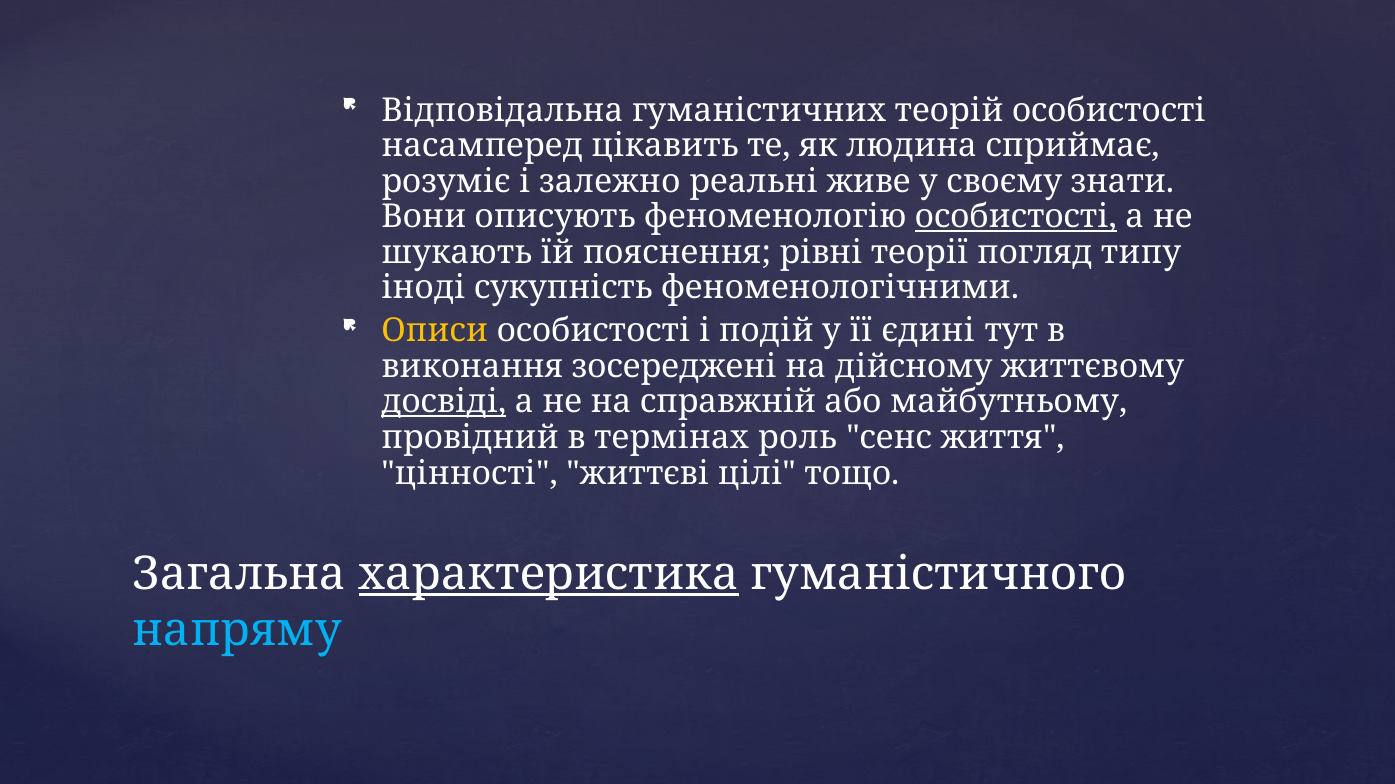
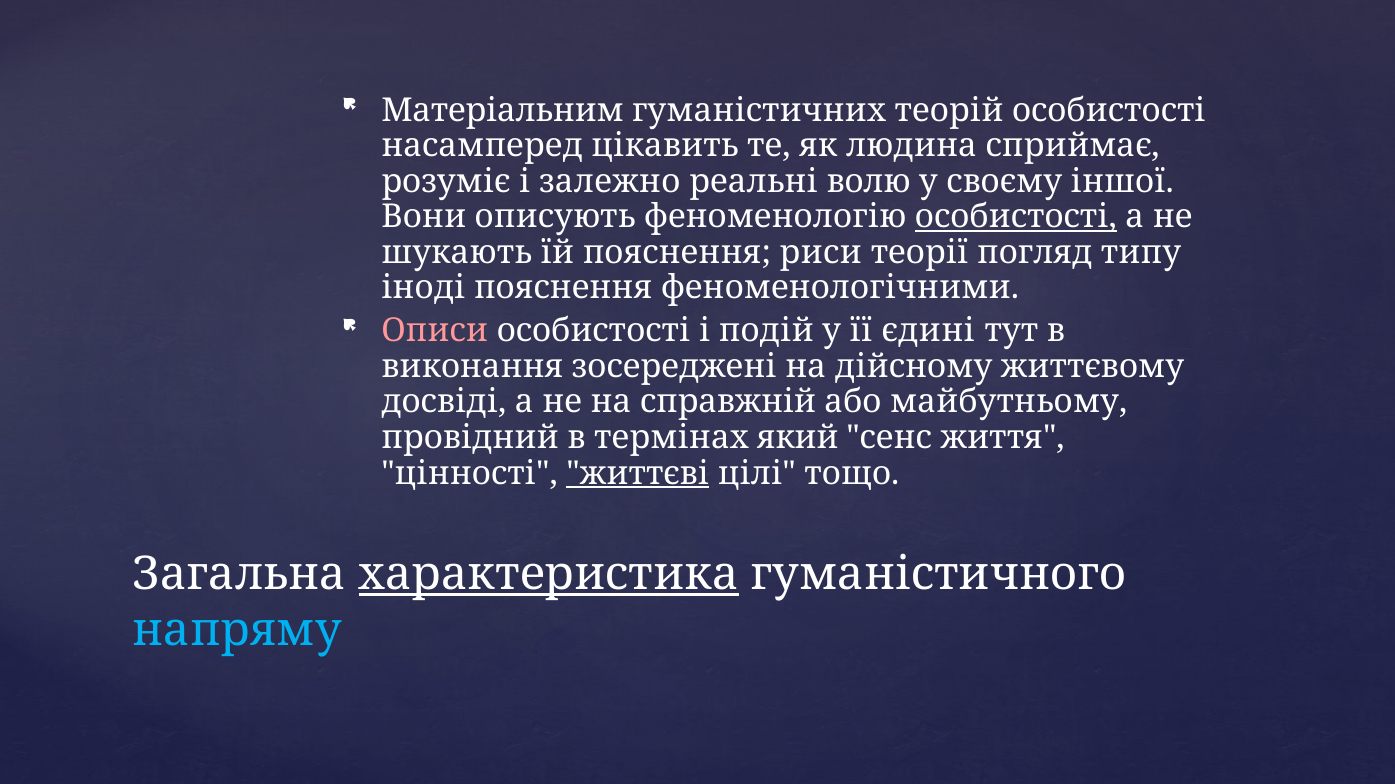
Відповідальна: Відповідальна -> Матеріальним
живе: живе -> волю
знати: знати -> іншої
рівні: рівні -> риси
іноді сукупність: сукупність -> пояснення
Описи colour: yellow -> pink
досвіді underline: present -> none
роль: роль -> який
життєві underline: none -> present
